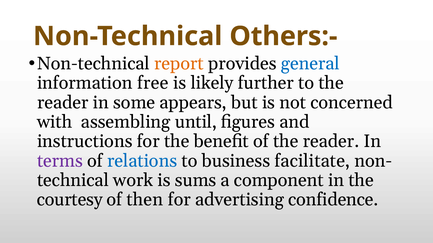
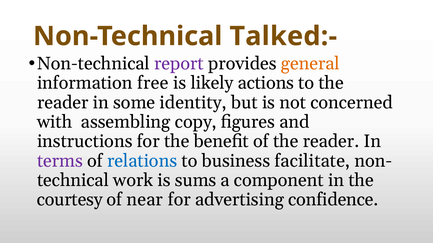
Others:-: Others:- -> Talked:-
report colour: orange -> purple
general colour: blue -> orange
further: further -> actions
appears: appears -> identity
until: until -> copy
then: then -> near
